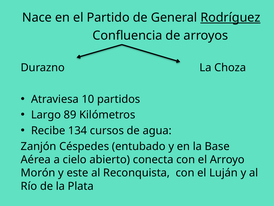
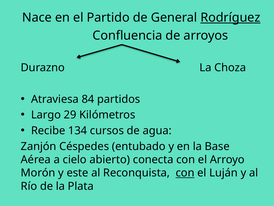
10: 10 -> 84
89: 89 -> 29
con at (185, 172) underline: none -> present
